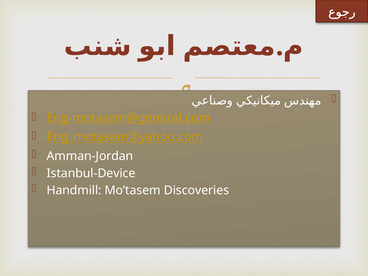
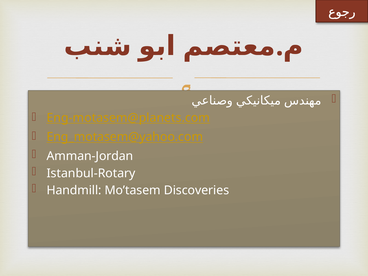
Eng-motasem@general.com: Eng-motasem@general.com -> Eng-motasem@planets.com
Istanbul-Device: Istanbul-Device -> Istanbul-Rotary
